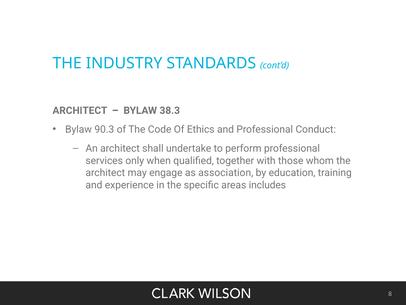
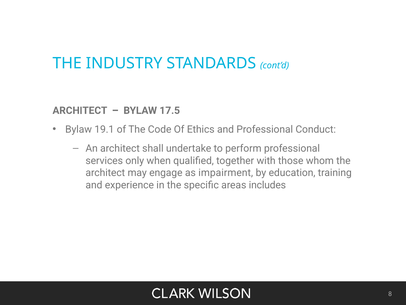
38.3: 38.3 -> 17.5
90.3: 90.3 -> 19.1
association: association -> impairment
